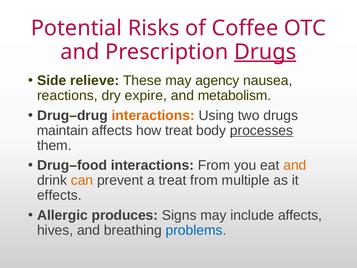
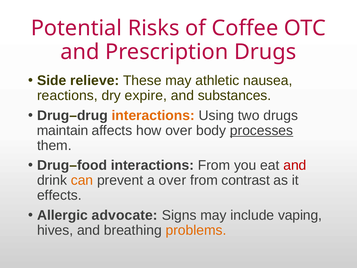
Drugs at (265, 52) underline: present -> none
agency: agency -> athletic
metabolism: metabolism -> substances
how treat: treat -> over
and at (295, 165) colour: orange -> red
a treat: treat -> over
multiple: multiple -> contrast
produces: produces -> advocate
include affects: affects -> vaping
problems colour: blue -> orange
